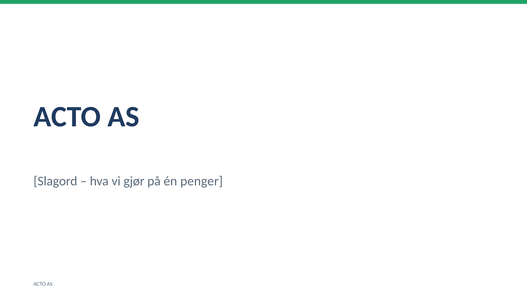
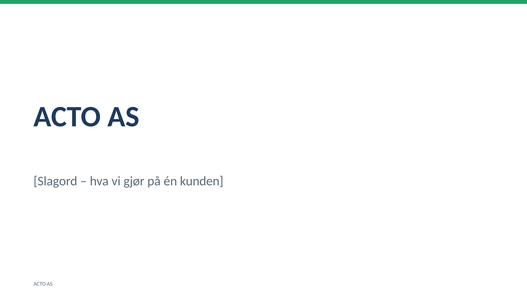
penger: penger -> kunden
